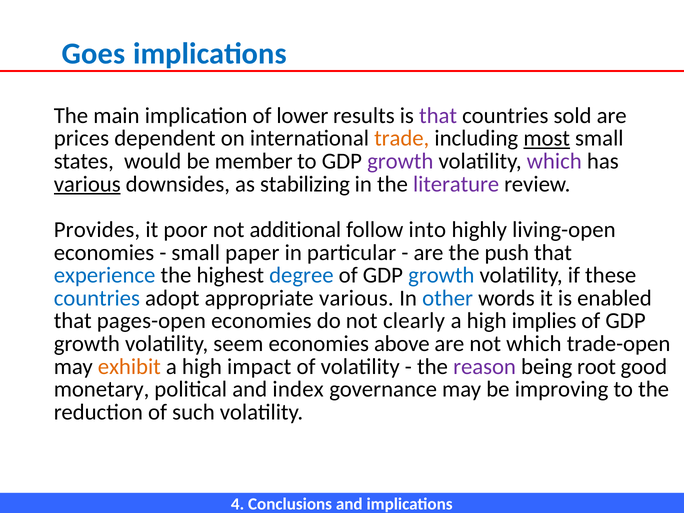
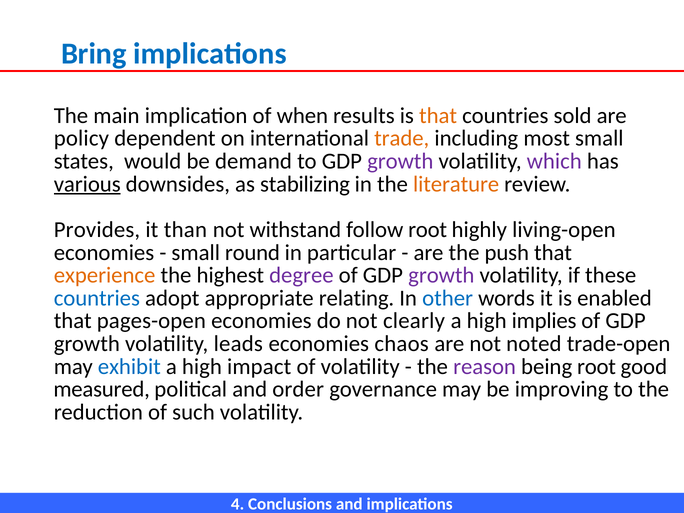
Goes: Goes -> Bring
lower: lower -> when
that at (438, 116) colour: purple -> orange
prices: prices -> policy
most underline: present -> none
member: member -> demand
literature colour: purple -> orange
poor: poor -> than
additional: additional -> withstand
follow into: into -> root
paper: paper -> round
experience colour: blue -> orange
degree colour: blue -> purple
growth at (441, 275) colour: blue -> purple
appropriate various: various -> relating
seem: seem -> leads
above: above -> chaos
not which: which -> noted
exhibit colour: orange -> blue
monetary: monetary -> measured
index: index -> order
